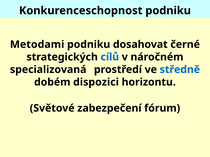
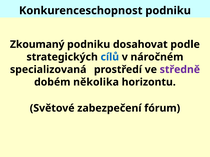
Metodami: Metodami -> Zkoumaný
černé: černé -> podle
středně colour: blue -> purple
dispozici: dispozici -> několika
